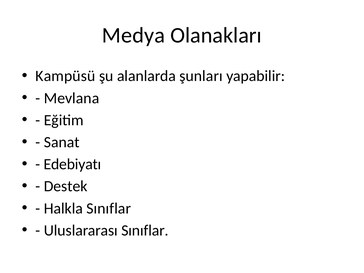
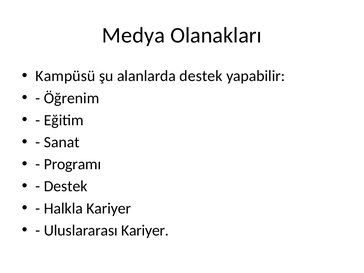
alanlarda şunları: şunları -> destek
Mevlana: Mevlana -> Öğrenim
Edebiyatı: Edebiyatı -> Programı
Halkla Sınıflar: Sınıflar -> Kariyer
Uluslararası Sınıflar: Sınıflar -> Kariyer
